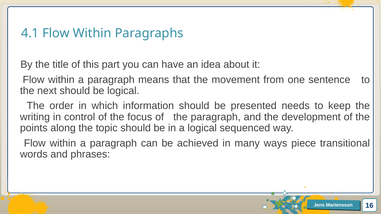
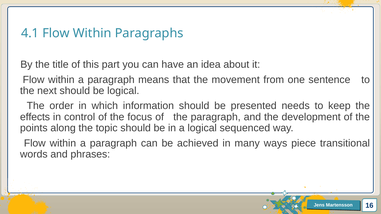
writing: writing -> effects
